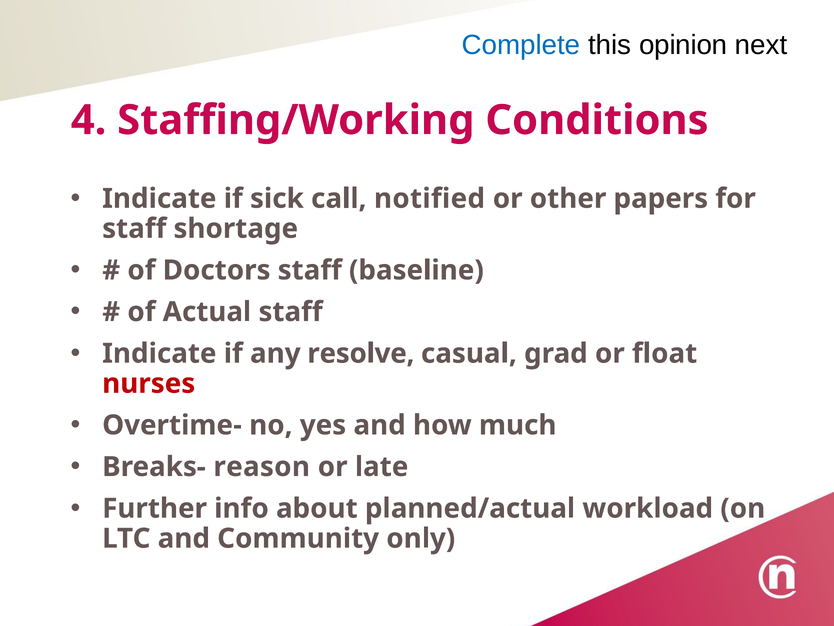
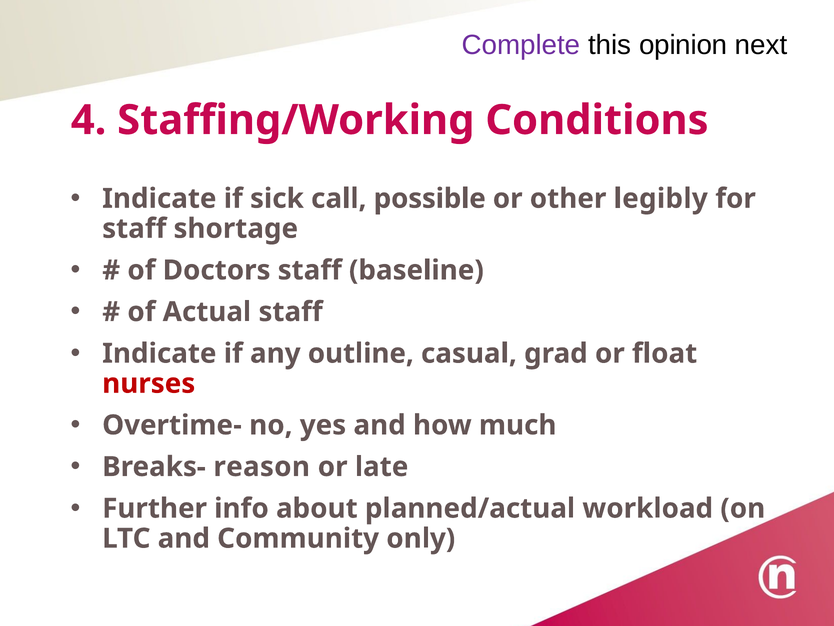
Complete colour: blue -> purple
notified: notified -> possible
papers: papers -> legibly
resolve: resolve -> outline
